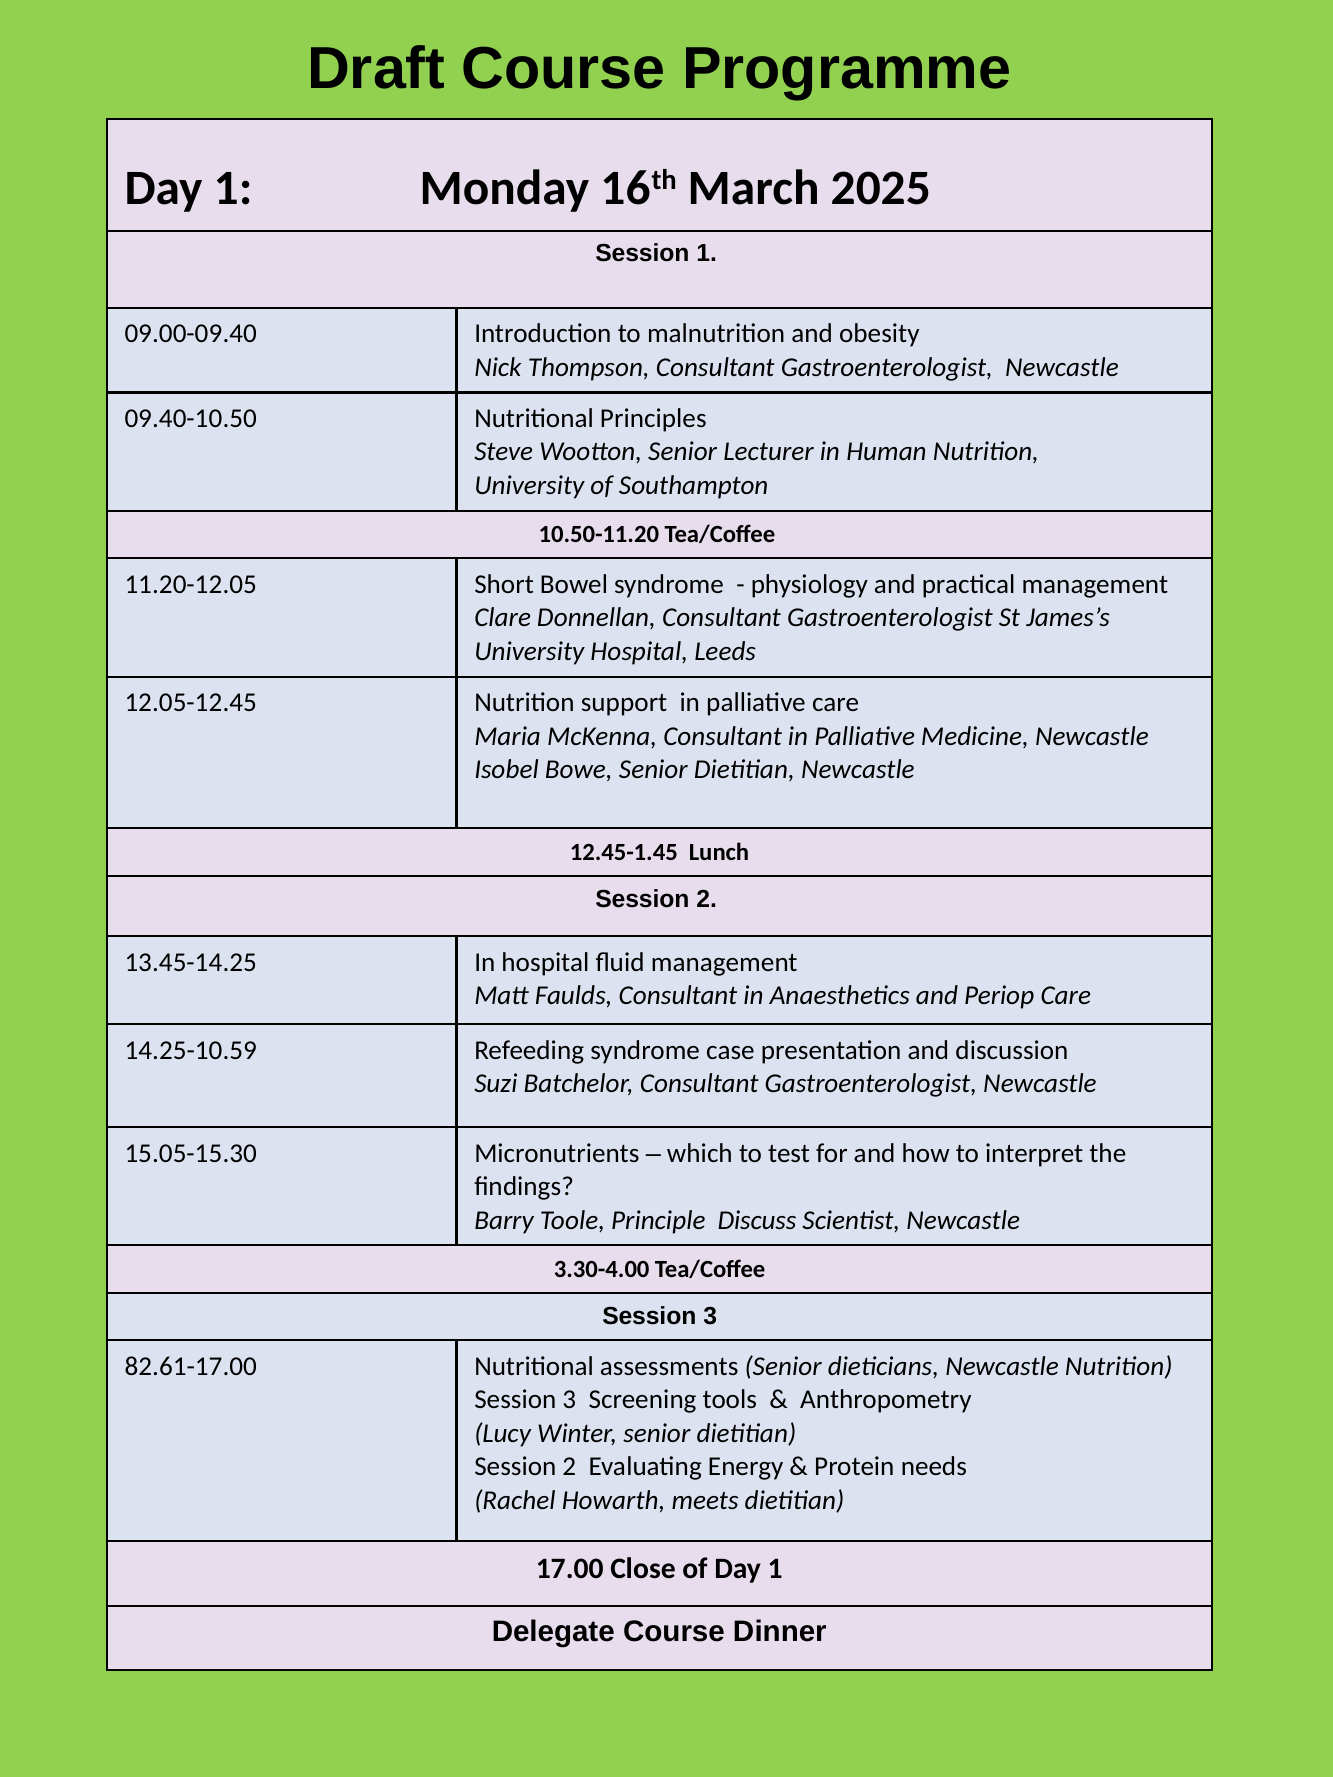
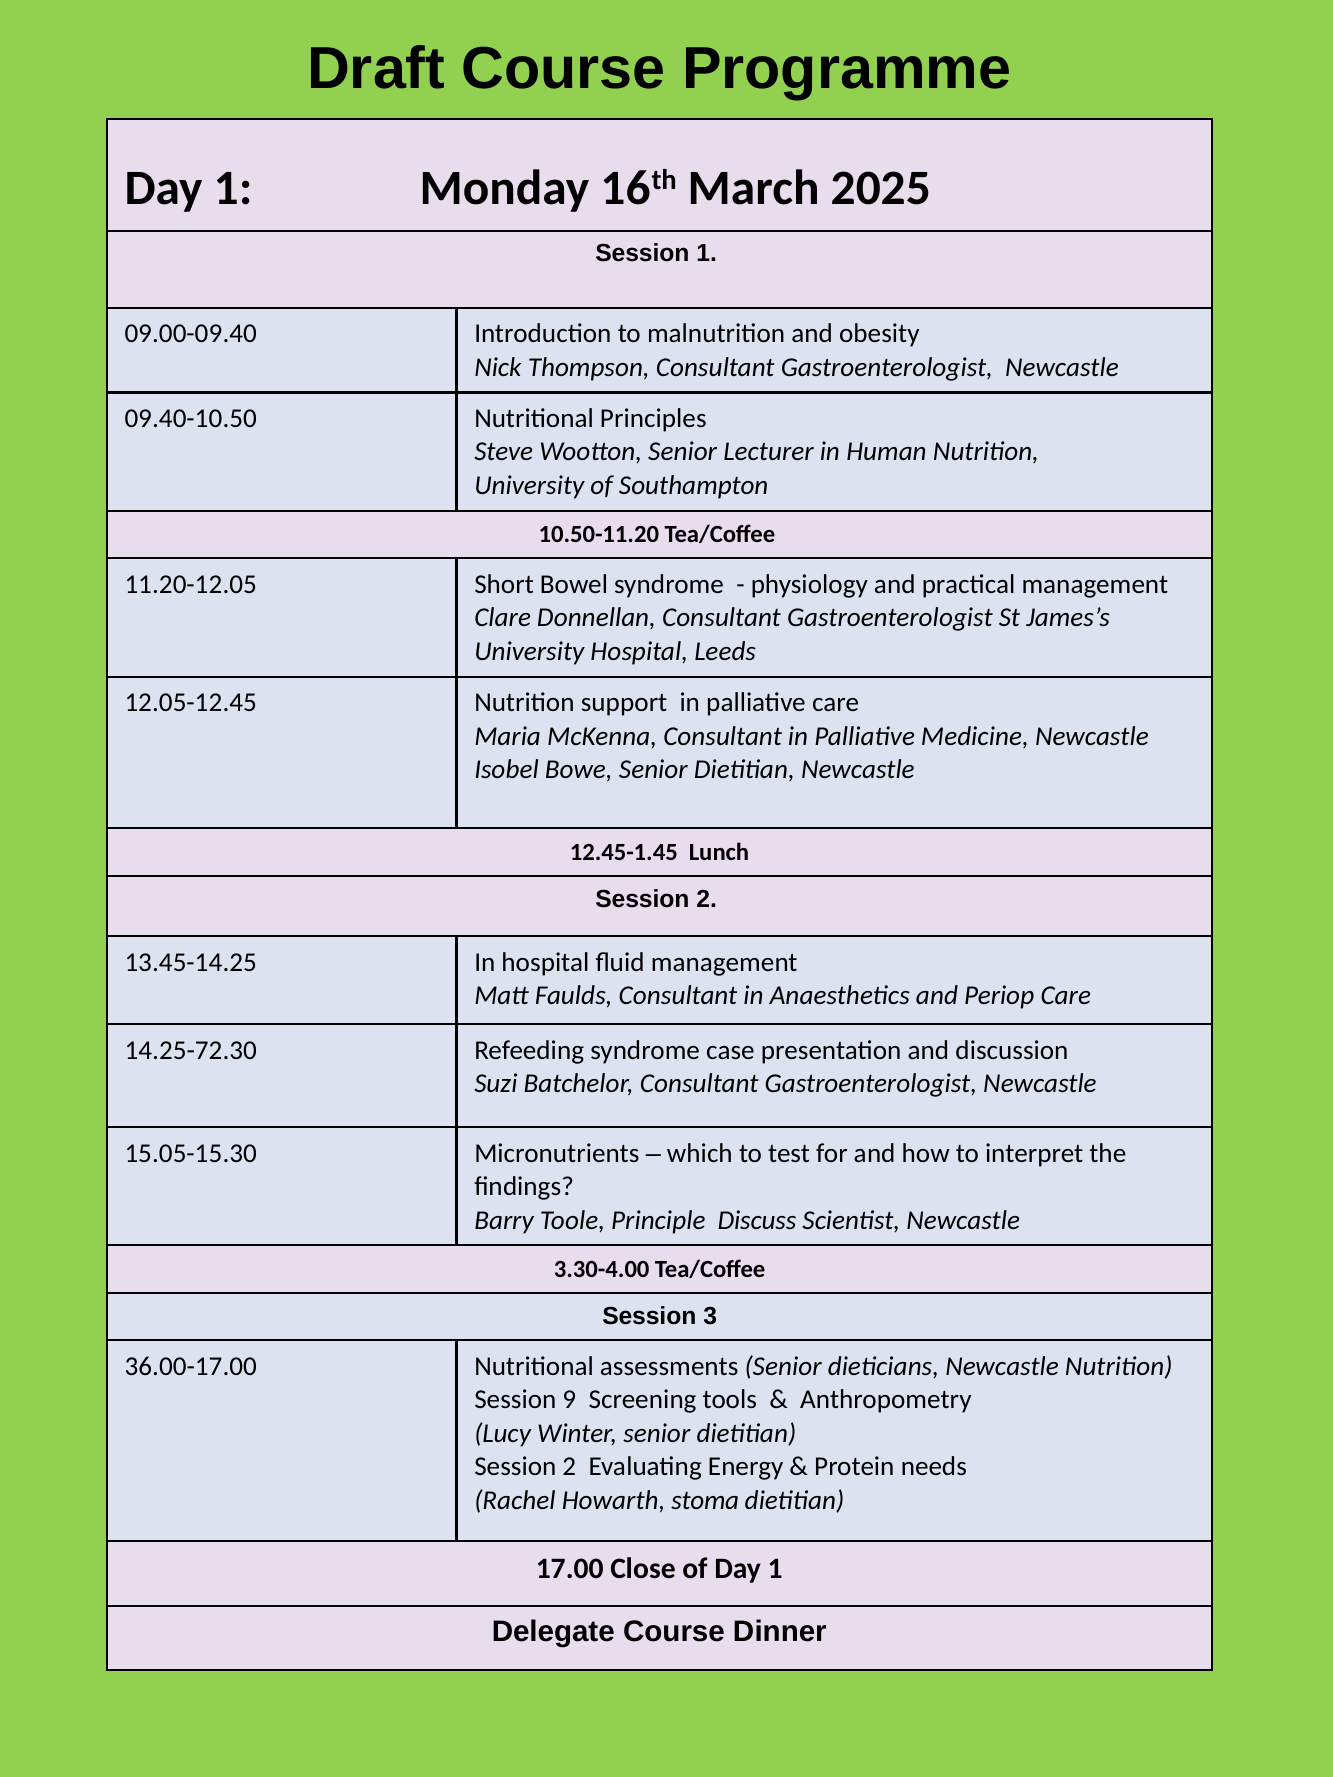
14.25-10.59: 14.25-10.59 -> 14.25-72.30
82.61-17.00: 82.61-17.00 -> 36.00-17.00
3 at (569, 1400): 3 -> 9
meets: meets -> stoma
